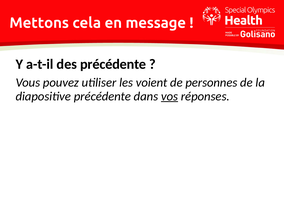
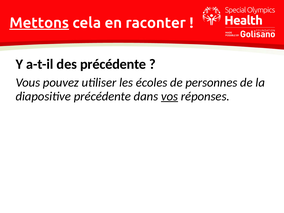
Mettons underline: none -> present
message: message -> raconter
voient: voient -> écoles
